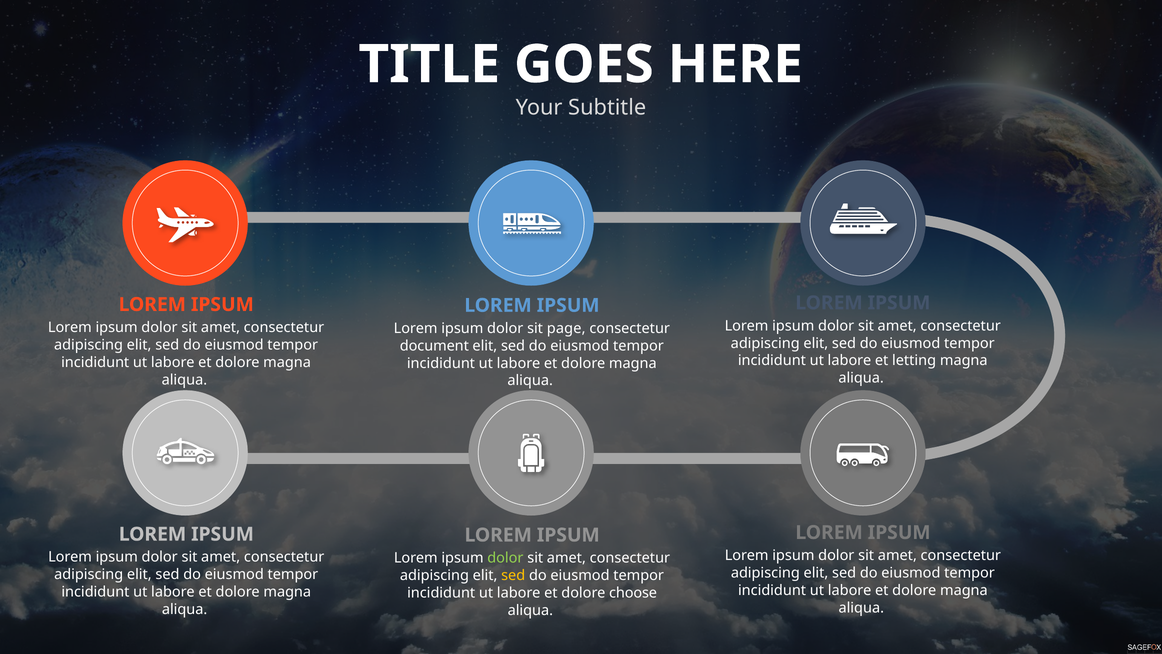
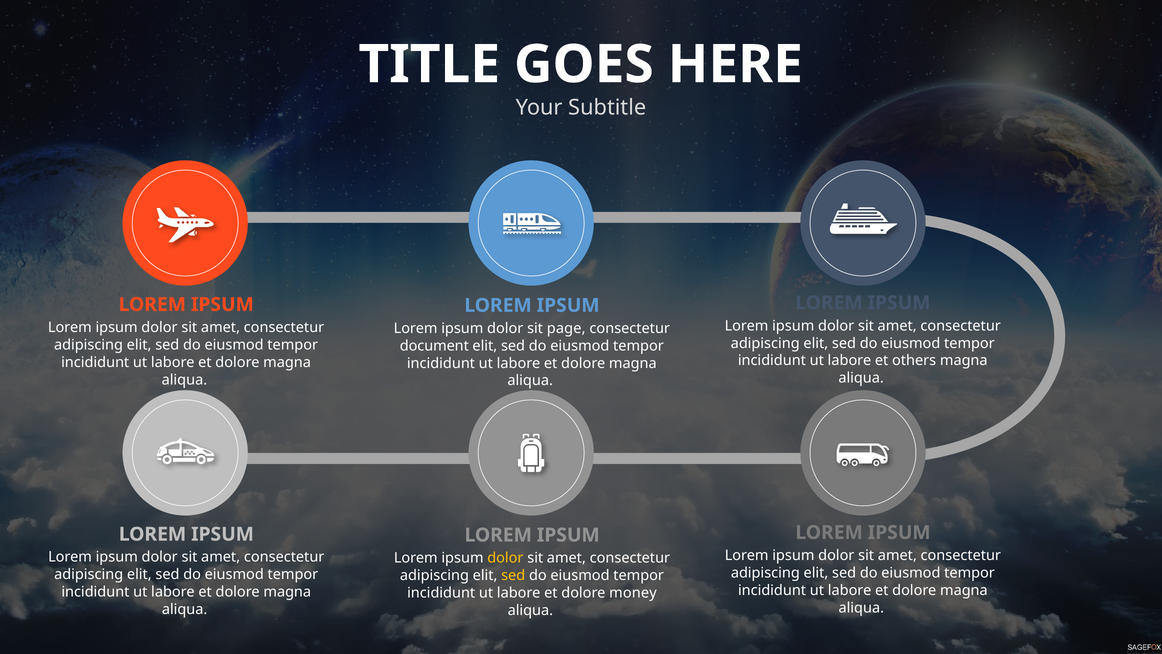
letting: letting -> others
dolor at (505, 558) colour: light green -> yellow
choose: choose -> money
